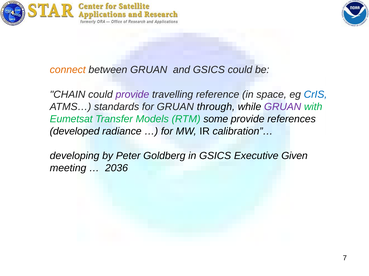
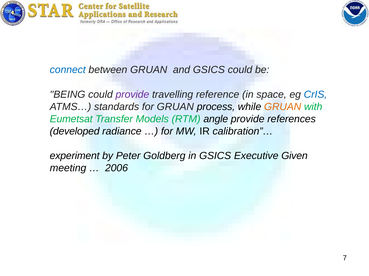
connect colour: orange -> blue
CHAIN: CHAIN -> BEING
through: through -> process
GRUAN at (283, 107) colour: purple -> orange
some: some -> angle
developing: developing -> experiment
2036: 2036 -> 2006
